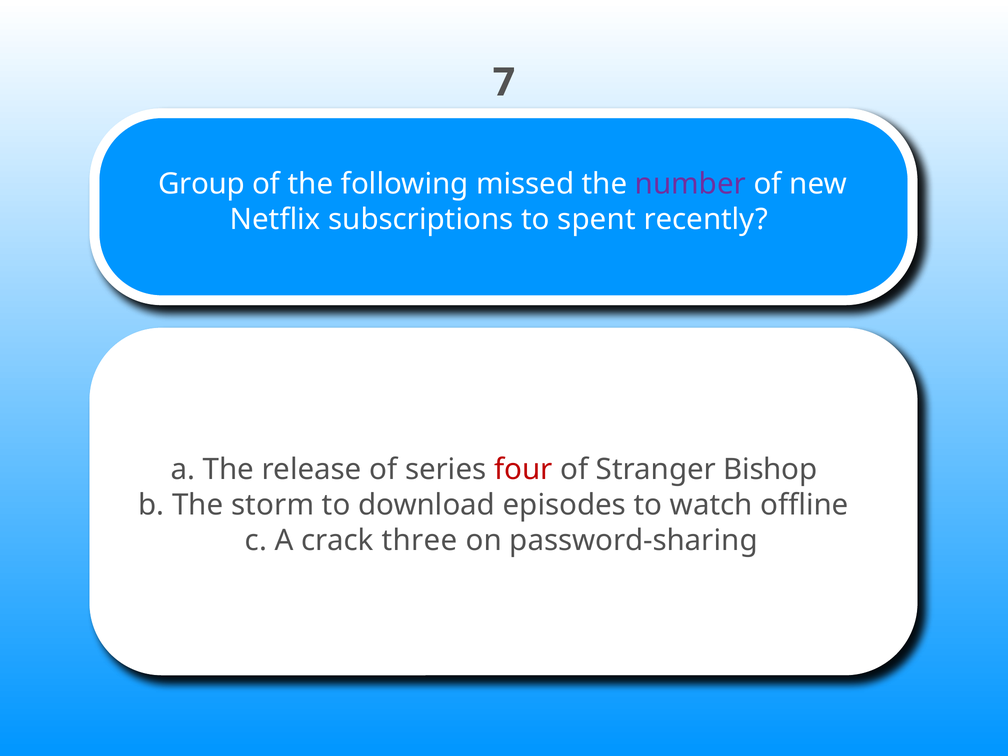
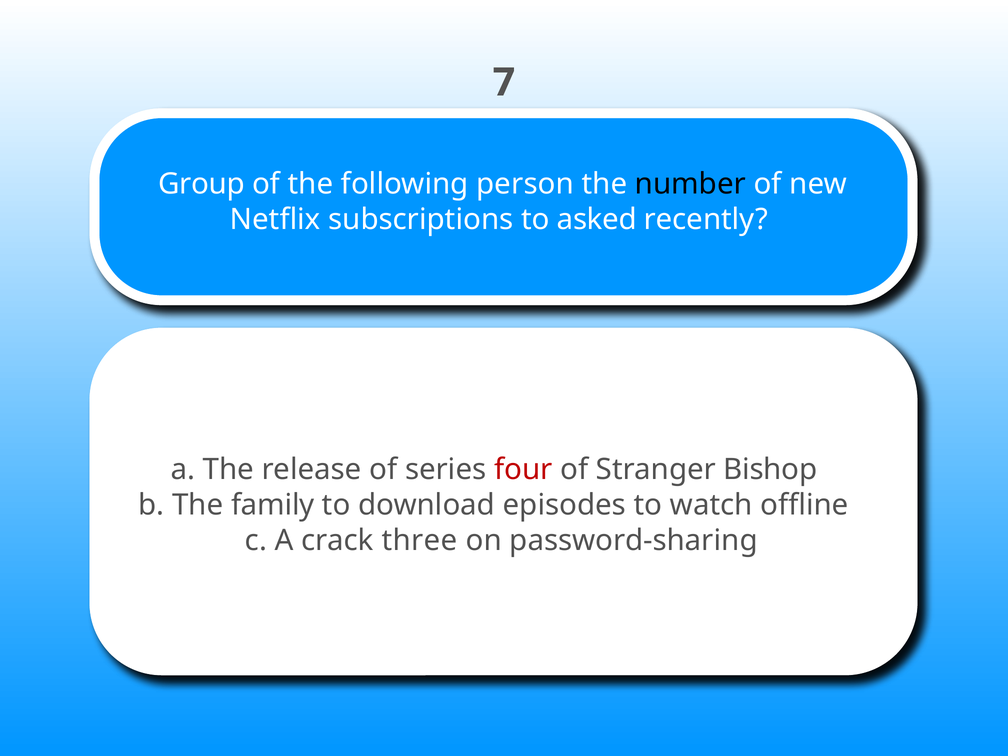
missed: missed -> person
number colour: purple -> black
spent: spent -> asked
storm: storm -> family
